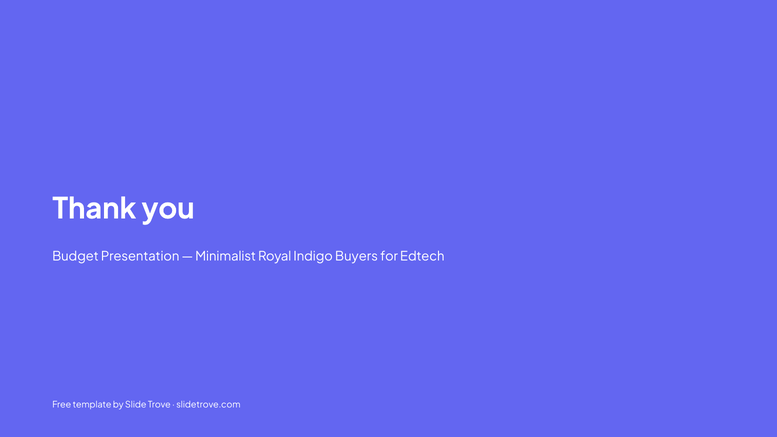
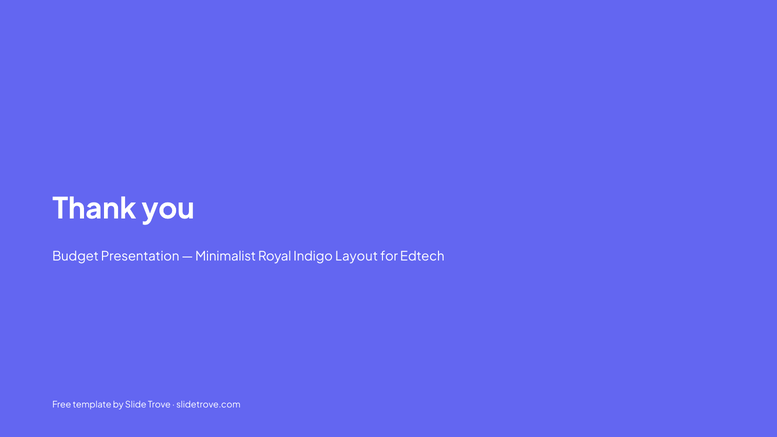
Buyers: Buyers -> Layout
